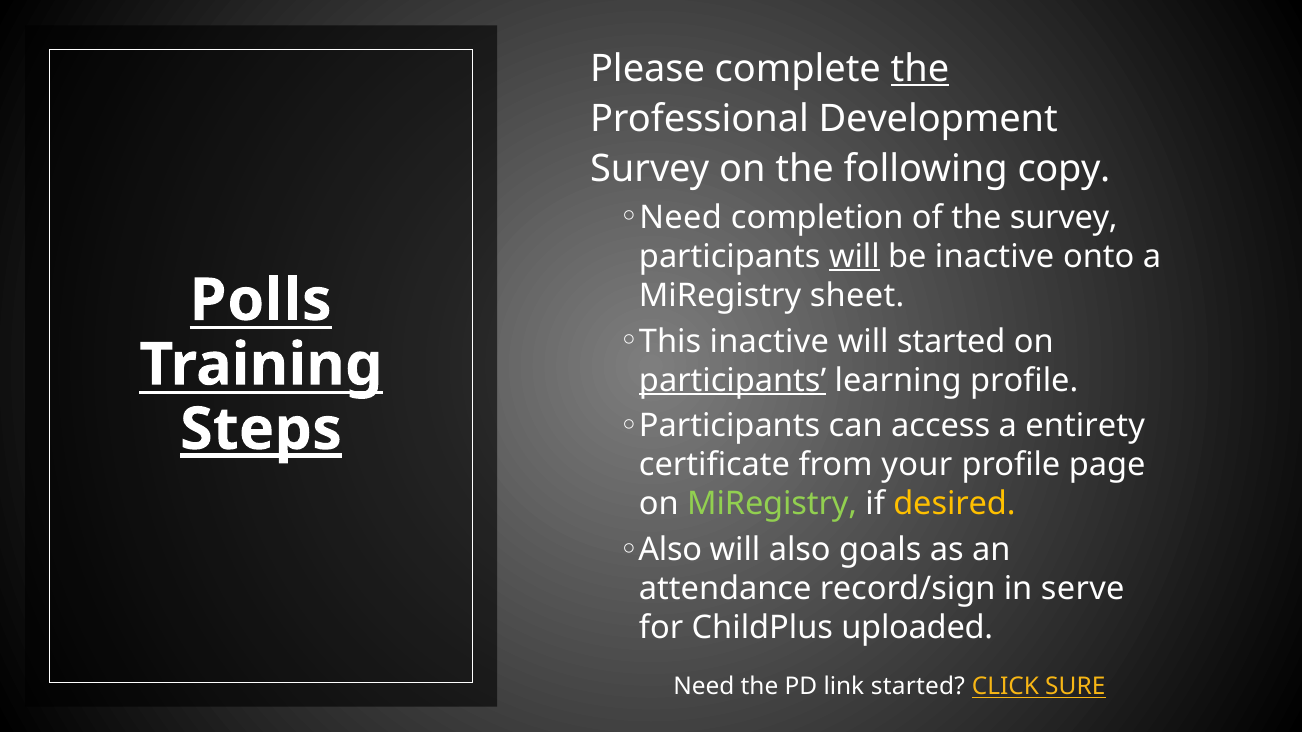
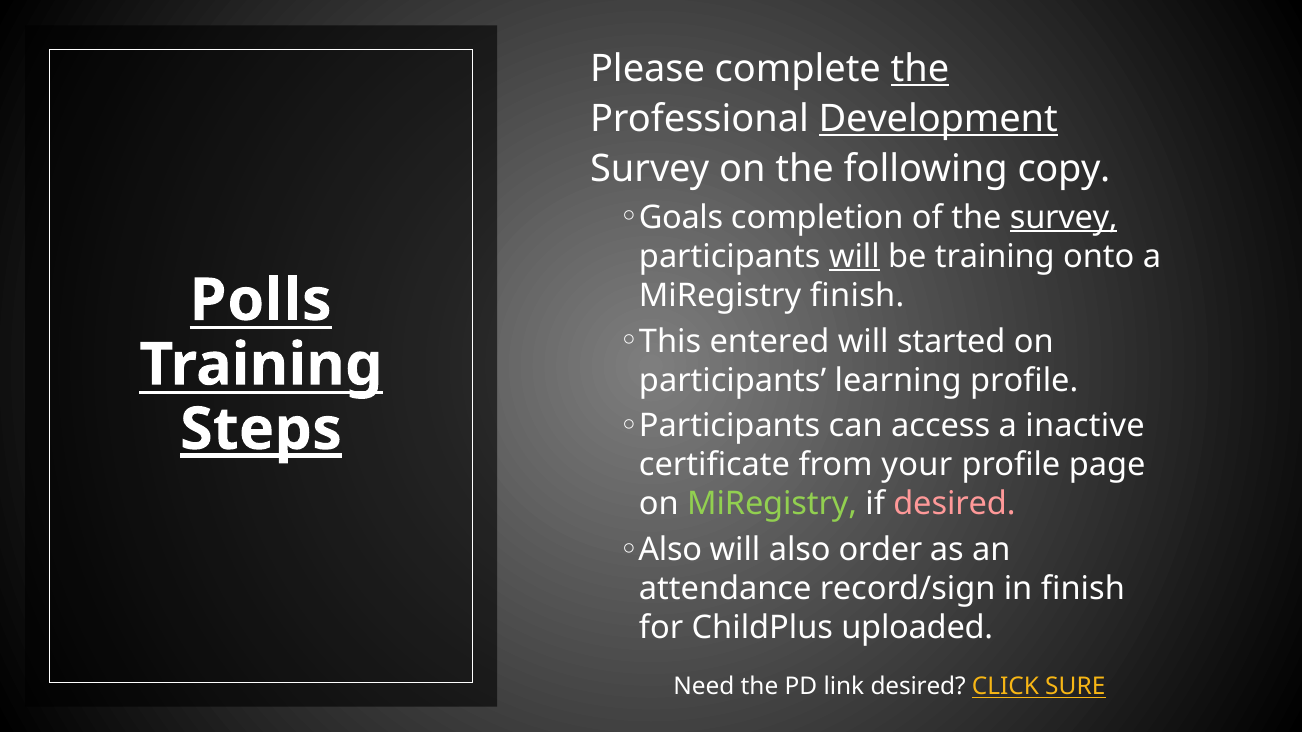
Development underline: none -> present
Need at (681, 217): Need -> Goals
survey at (1064, 217) underline: none -> present
be inactive: inactive -> training
MiRegistry sheet: sheet -> finish
This inactive: inactive -> entered
participants at (733, 381) underline: present -> none
entirety: entirety -> inactive
desired at (954, 504) colour: yellow -> pink
goals: goals -> order
in serve: serve -> finish
link started: started -> desired
